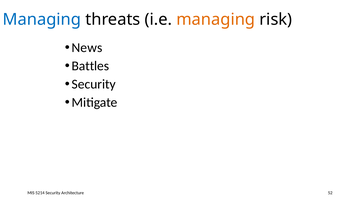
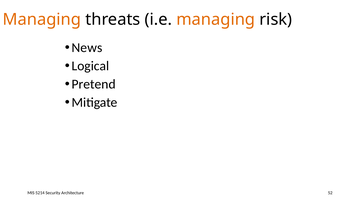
Managing at (42, 19) colour: blue -> orange
Battles: Battles -> Logical
Security at (94, 84): Security -> Pretend
